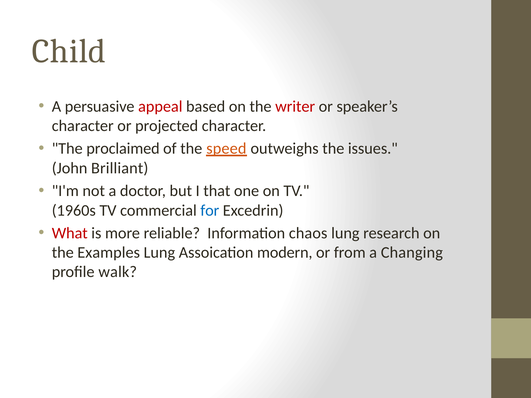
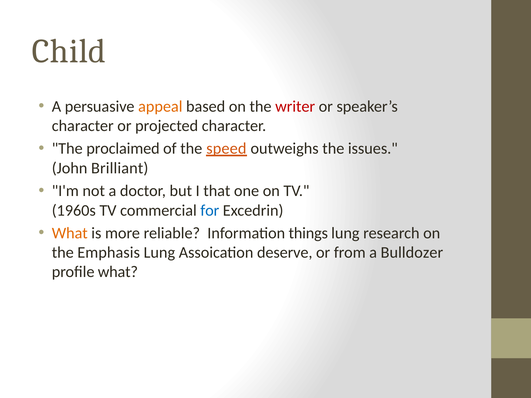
appeal colour: red -> orange
What at (70, 233) colour: red -> orange
chaos: chaos -> things
Examples: Examples -> Emphasis
modern: modern -> deserve
Changing: Changing -> Bulldozer
profile walk: walk -> what
